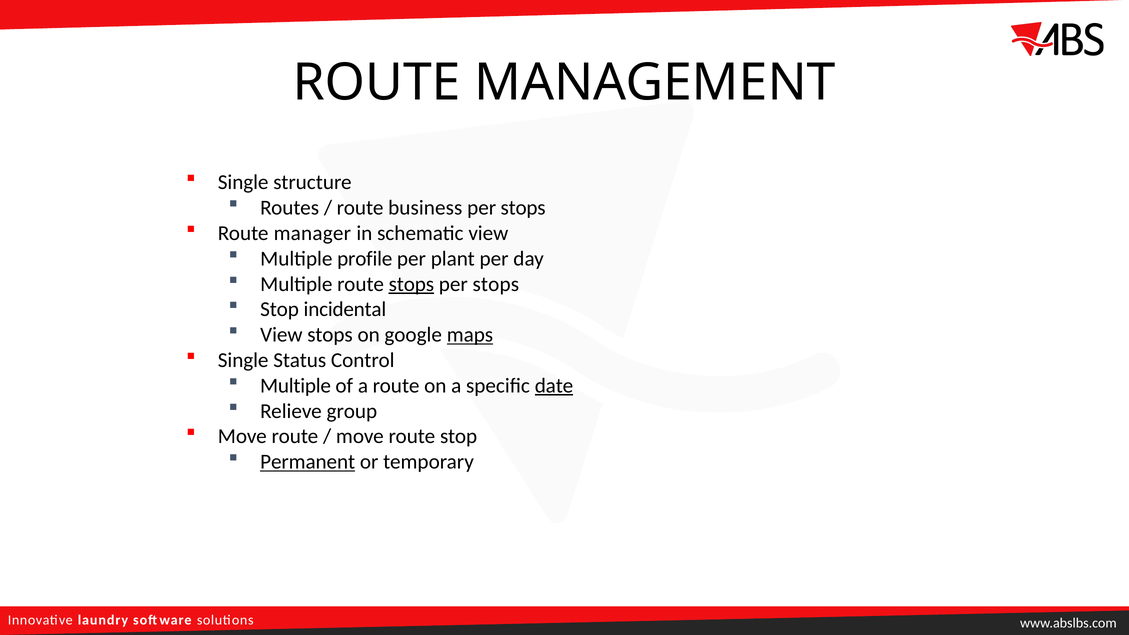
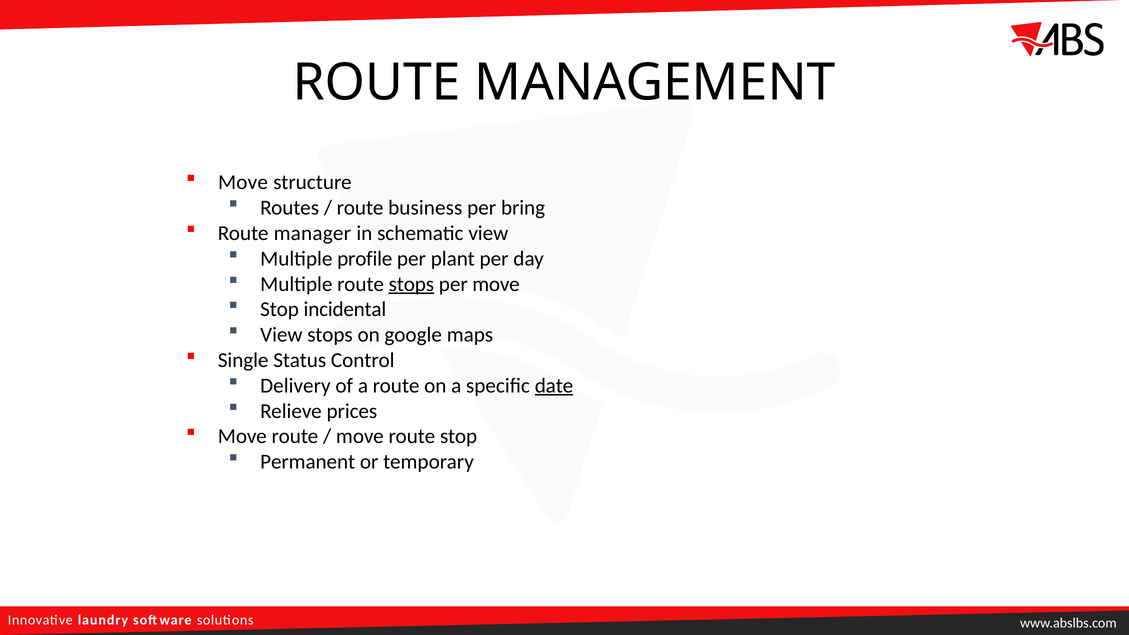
Single at (243, 182): Single -> Move
stops at (523, 208): stops -> bring
stops at (496, 284): stops -> move
maps underline: present -> none
Multiple at (296, 386): Multiple -> Delivery
group: group -> prices
Permanent underline: present -> none
